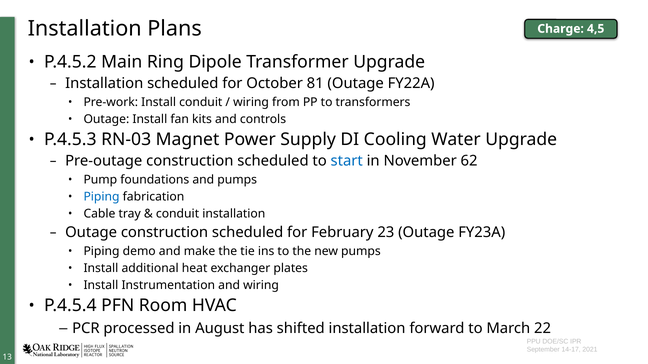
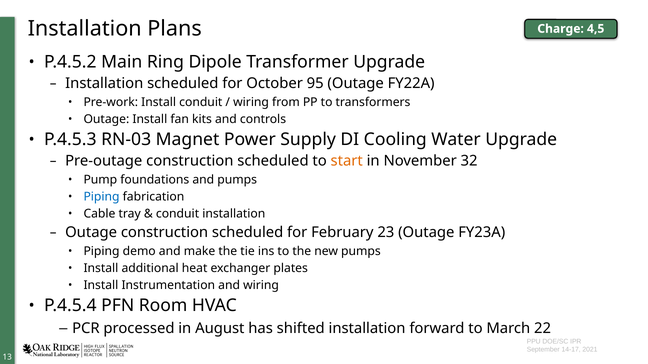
81: 81 -> 95
start colour: blue -> orange
62: 62 -> 32
